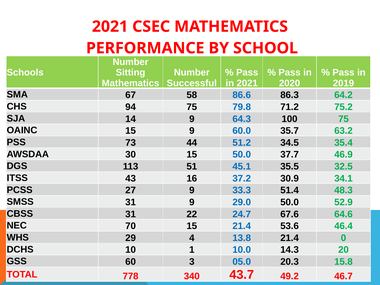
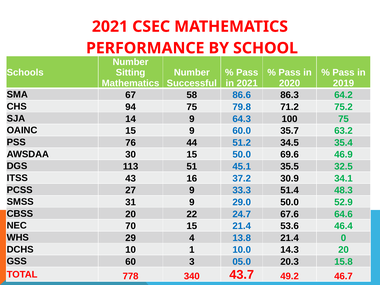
73: 73 -> 76
37.7: 37.7 -> 69.6
CBSS 31: 31 -> 20
